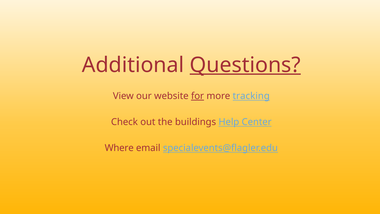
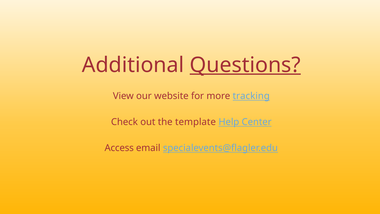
for underline: present -> none
buildings: buildings -> template
Where: Where -> Access
